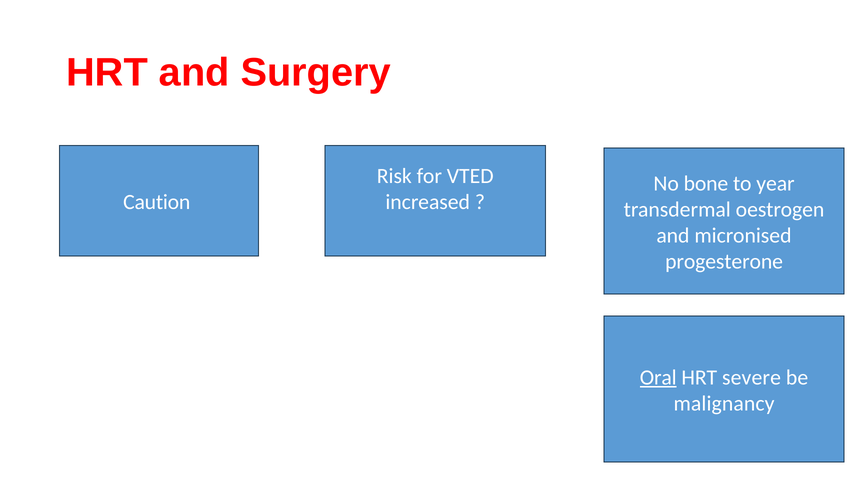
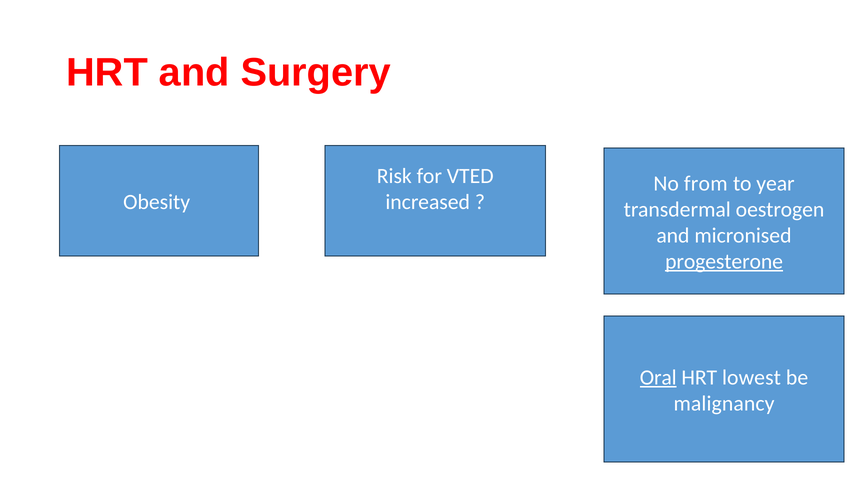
bone: bone -> from
Caution: Caution -> Obesity
progesterone underline: none -> present
severe: severe -> lowest
